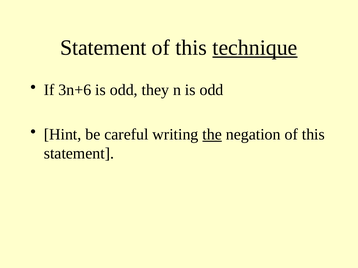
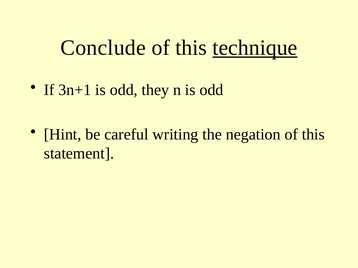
Statement at (103, 48): Statement -> Conclude
3n+6: 3n+6 -> 3n+1
the underline: present -> none
